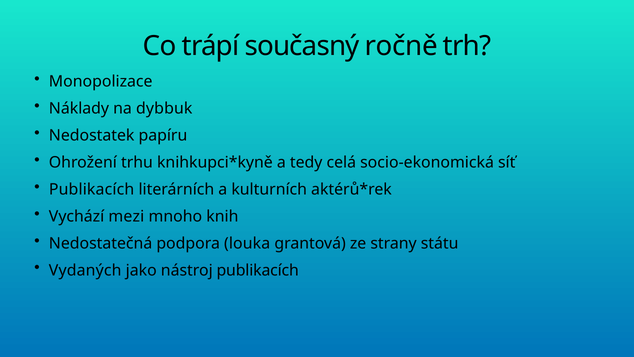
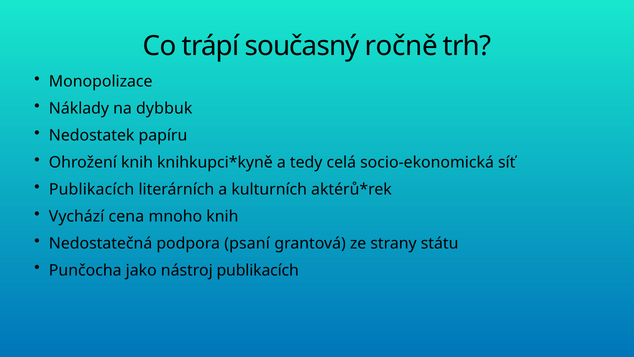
Ohrožení trhu: trhu -> knih
mezi: mezi -> cena
louka: louka -> psaní
Vydaných: Vydaných -> Punčocha
